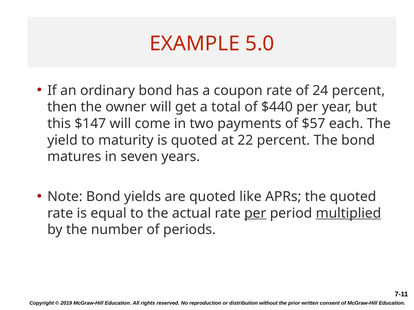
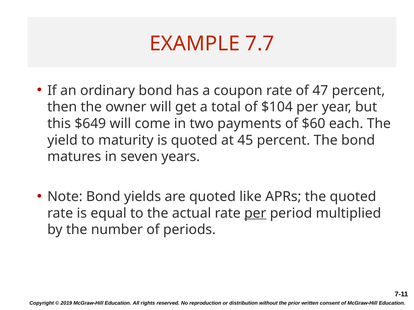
5.0: 5.0 -> 7.7
24: 24 -> 47
$440: $440 -> $104
$147: $147 -> $649
$57: $57 -> $60
22: 22 -> 45
multiplied underline: present -> none
